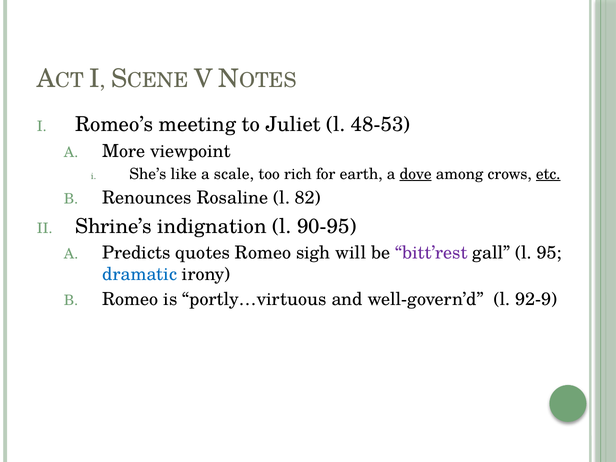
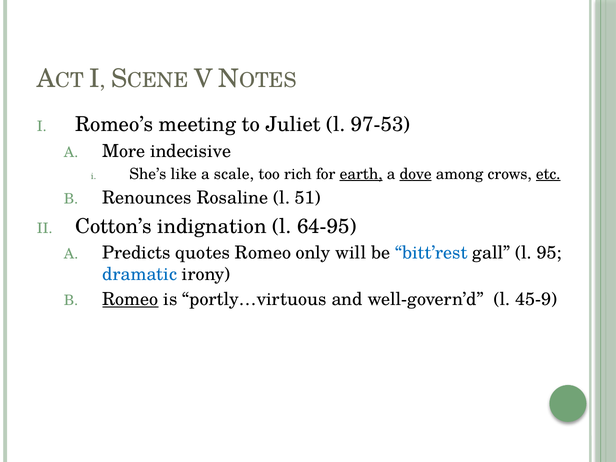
48-53: 48-53 -> 97-53
viewpoint: viewpoint -> indecisive
earth underline: none -> present
82: 82 -> 51
Shrine’s: Shrine’s -> Cotton’s
90-95: 90-95 -> 64-95
sigh: sigh -> only
bitt’rest colour: purple -> blue
Romeo at (130, 299) underline: none -> present
92-9: 92-9 -> 45-9
